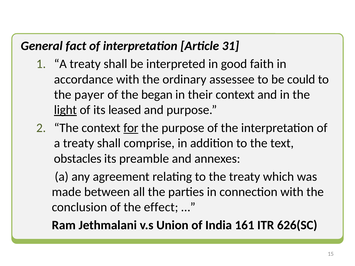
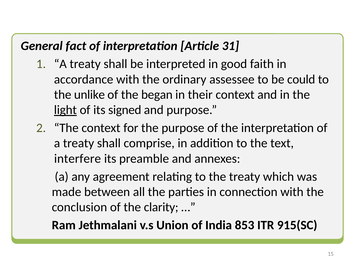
payer: payer -> unlike
leased: leased -> signed
for underline: present -> none
obstacles: obstacles -> interfere
effect: effect -> clarity
161: 161 -> 853
626(SC: 626(SC -> 915(SC
